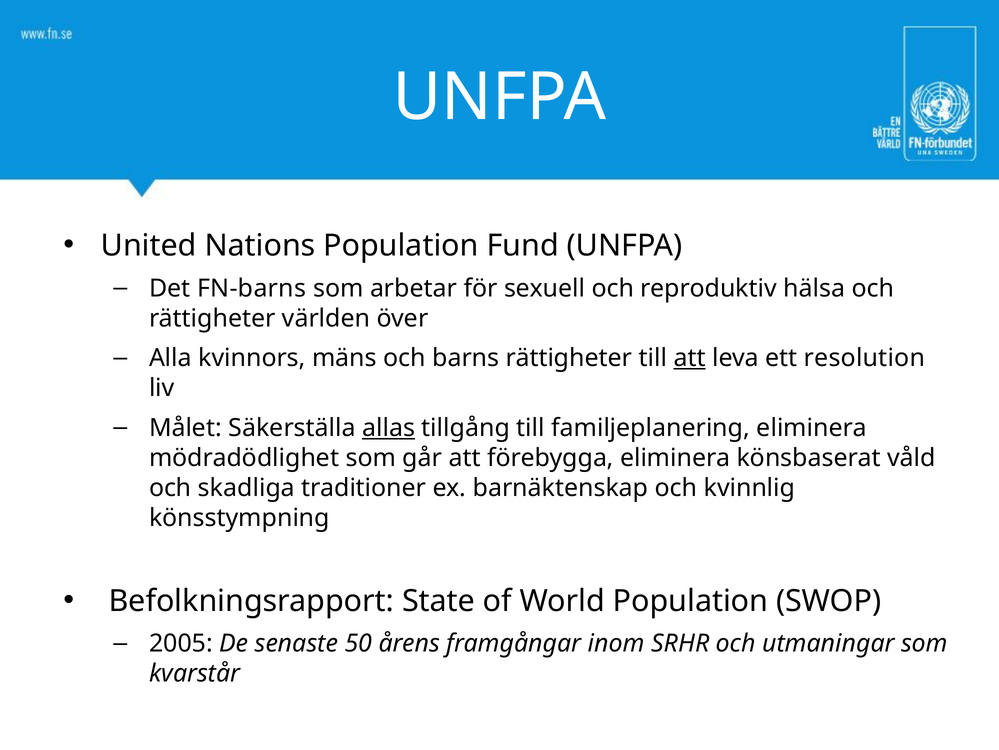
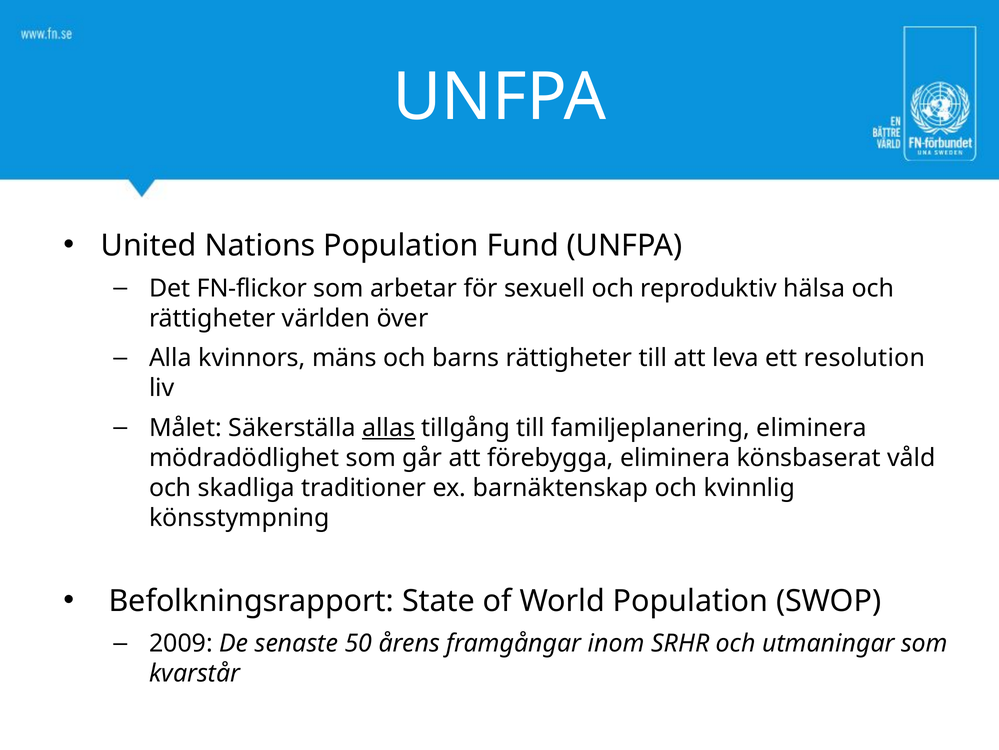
FN-barns: FN-barns -> FN-flickor
att at (690, 358) underline: present -> none
2005: 2005 -> 2009
